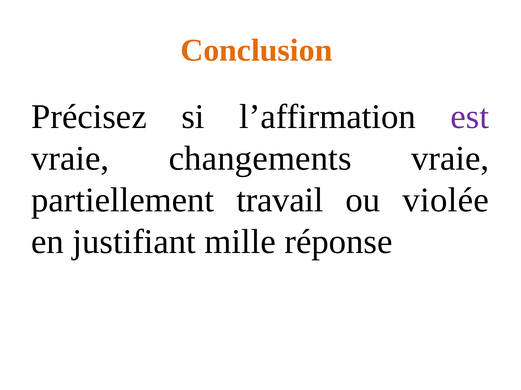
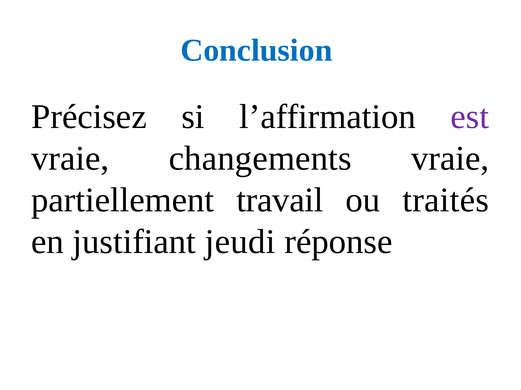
Conclusion colour: orange -> blue
violée: violée -> traités
mille: mille -> jeudi
